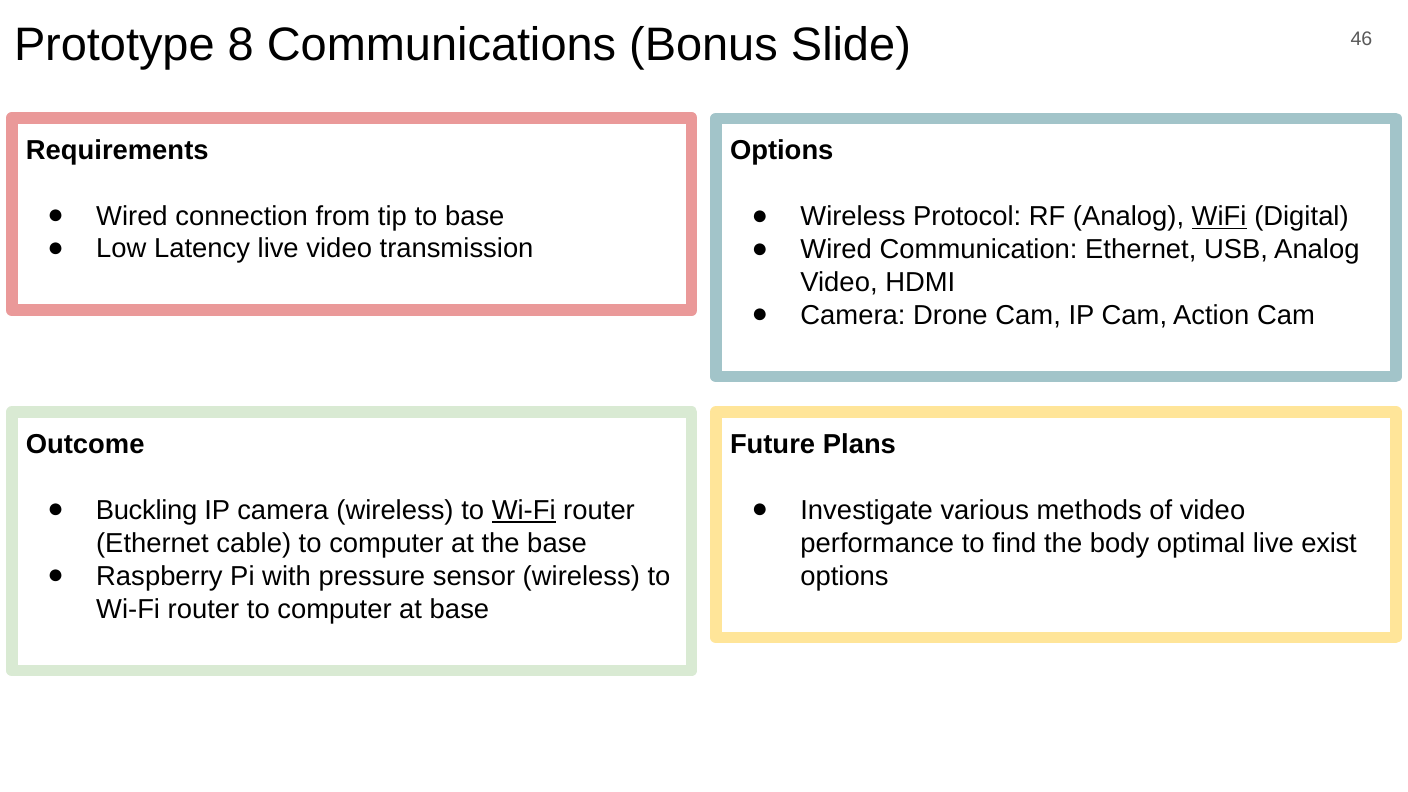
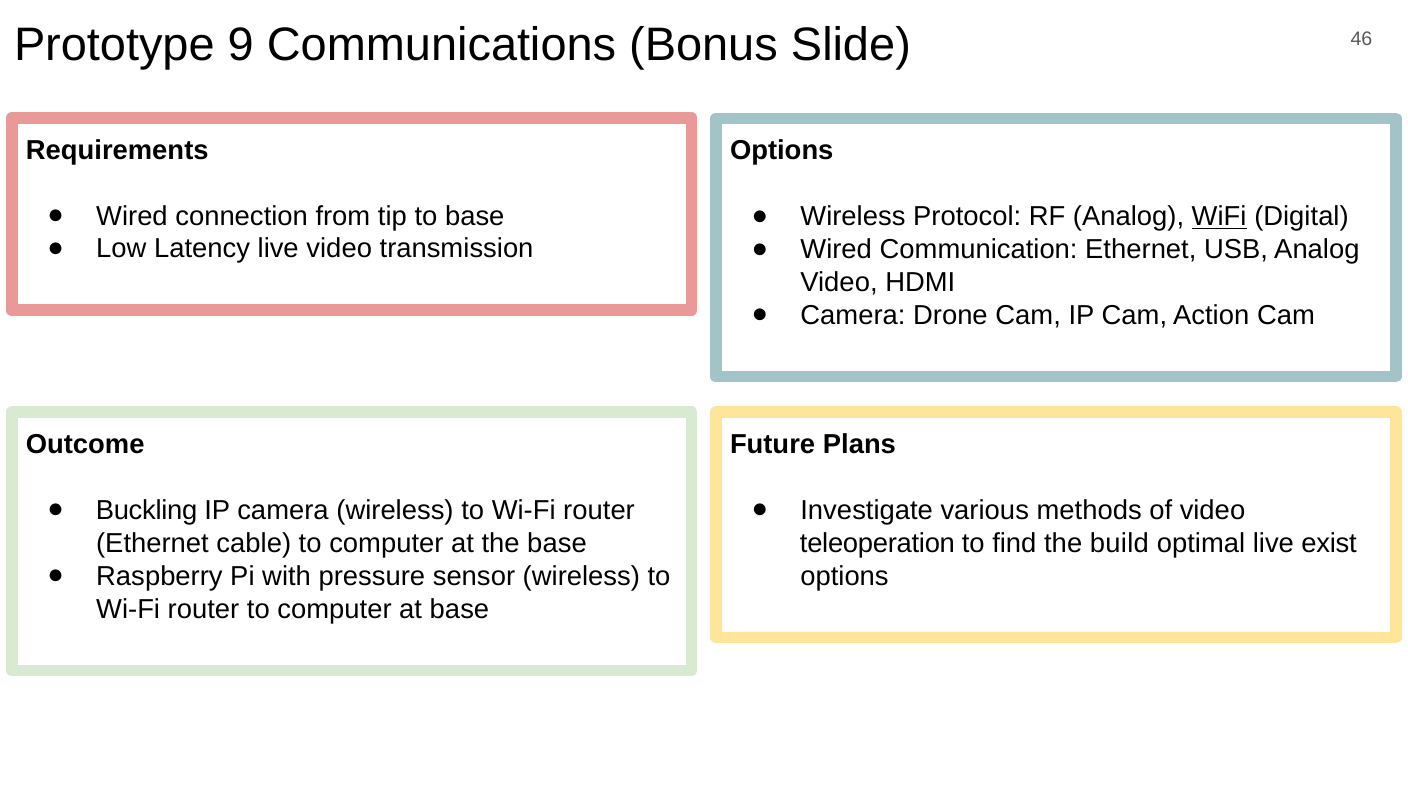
8: 8 -> 9
Wi-Fi at (524, 510) underline: present -> none
performance: performance -> teleoperation
body: body -> build
